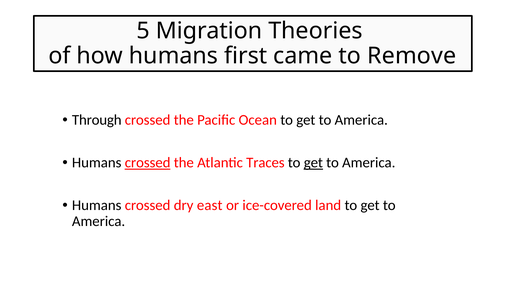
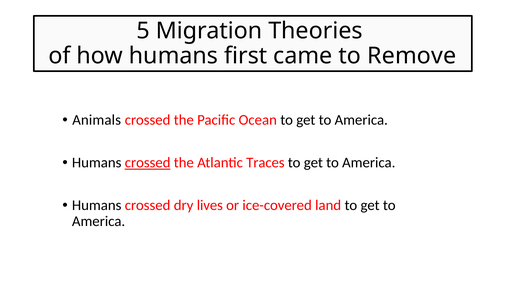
Through: Through -> Animals
get at (313, 163) underline: present -> none
east: east -> lives
